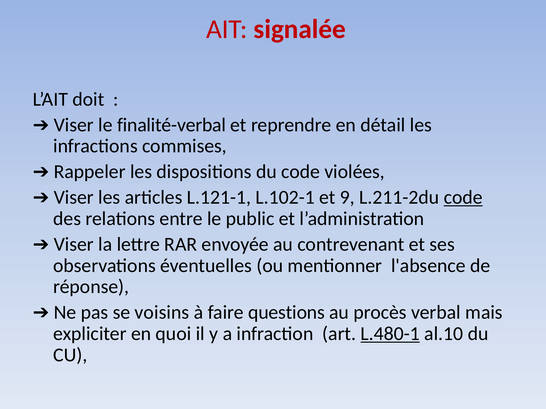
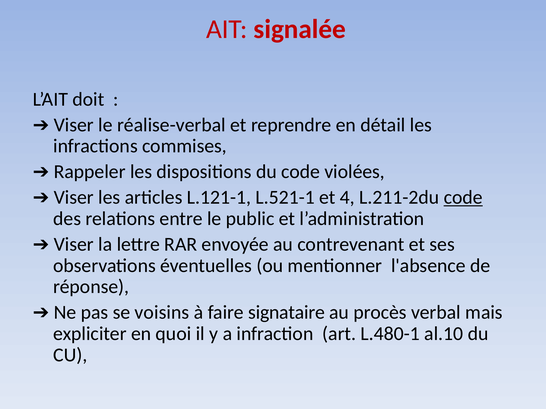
finalité-verbal: finalité-verbal -> réalise-verbal
L.102-1: L.102-1 -> L.521-1
9: 9 -> 4
questions: questions -> signataire
L.480-1 underline: present -> none
